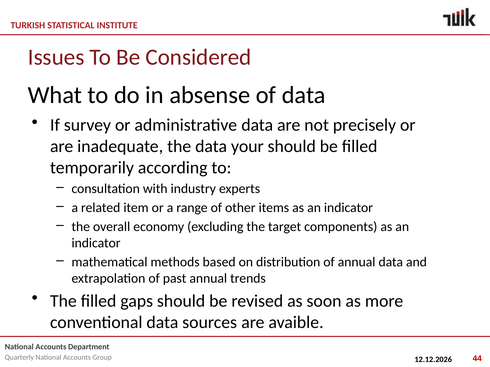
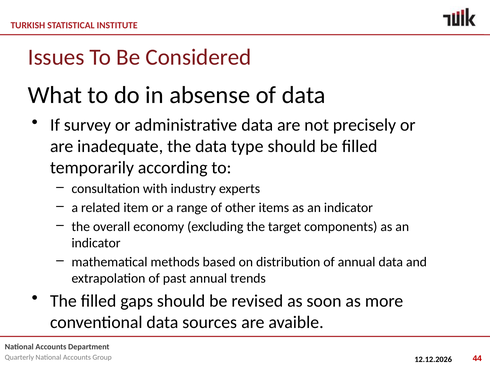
your: your -> type
